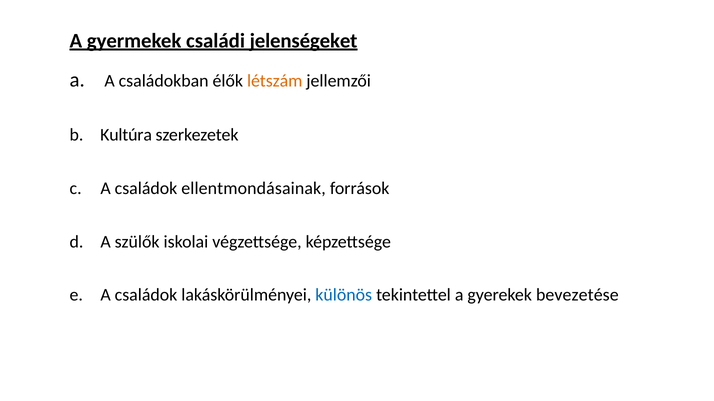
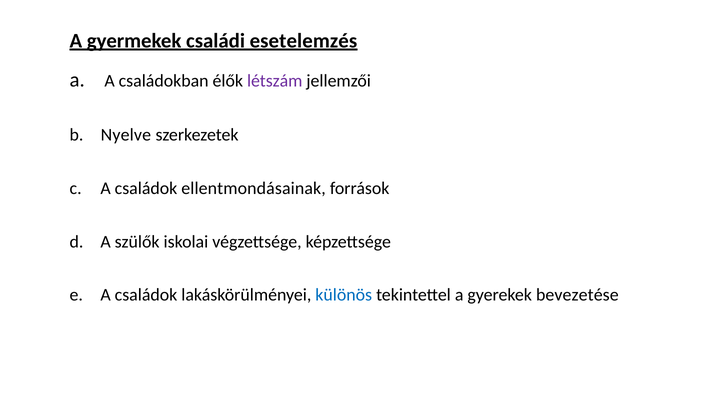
jelenségeket: jelenségeket -> esetelemzés
létszám colour: orange -> purple
Kultúra: Kultúra -> Nyelve
